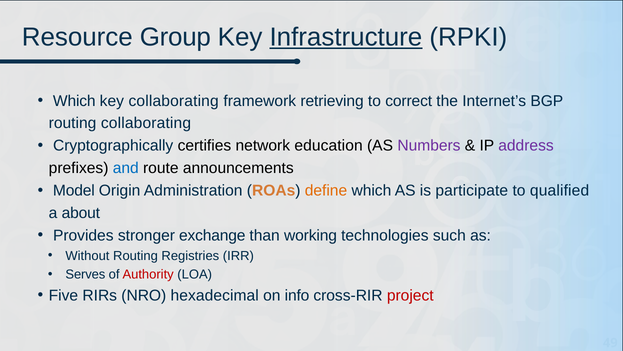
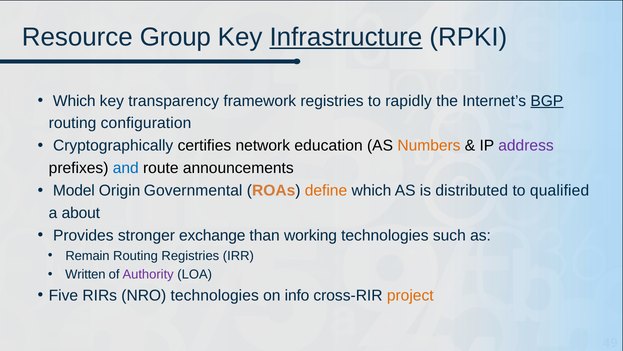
key collaborating: collaborating -> transparency
framework retrieving: retrieving -> registries
correct: correct -> rapidly
BGP underline: none -> present
routing collaborating: collaborating -> configuration
Numbers colour: purple -> orange
Administration: Administration -> Governmental
participate: participate -> distributed
Without: Without -> Remain
Serves: Serves -> Written
Authority colour: red -> purple
NRO hexadecimal: hexadecimal -> technologies
project colour: red -> orange
